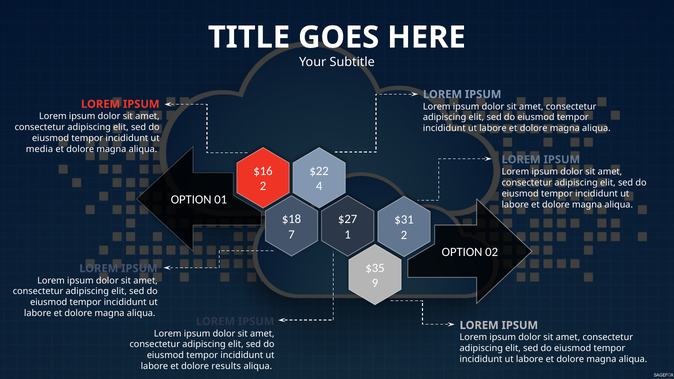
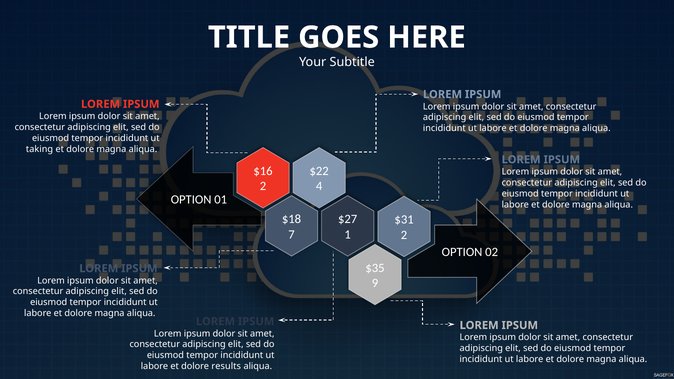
media: media -> taking
